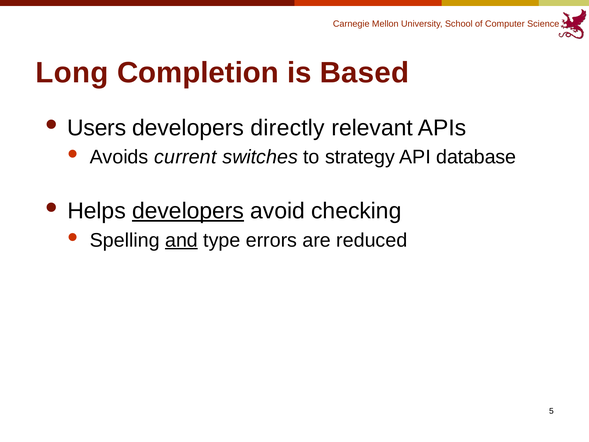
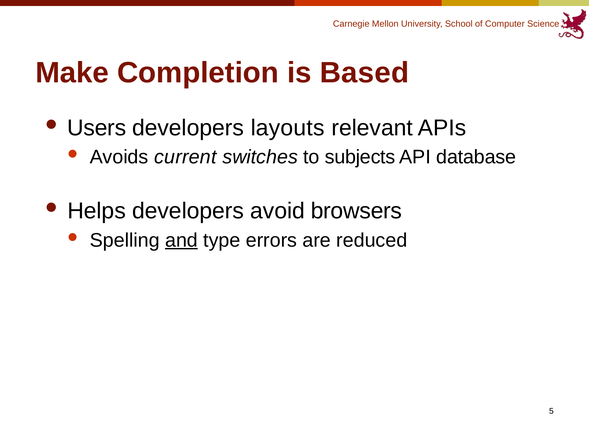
Long: Long -> Make
directly: directly -> layouts
strategy: strategy -> subjects
developers at (188, 211) underline: present -> none
checking: checking -> browsers
